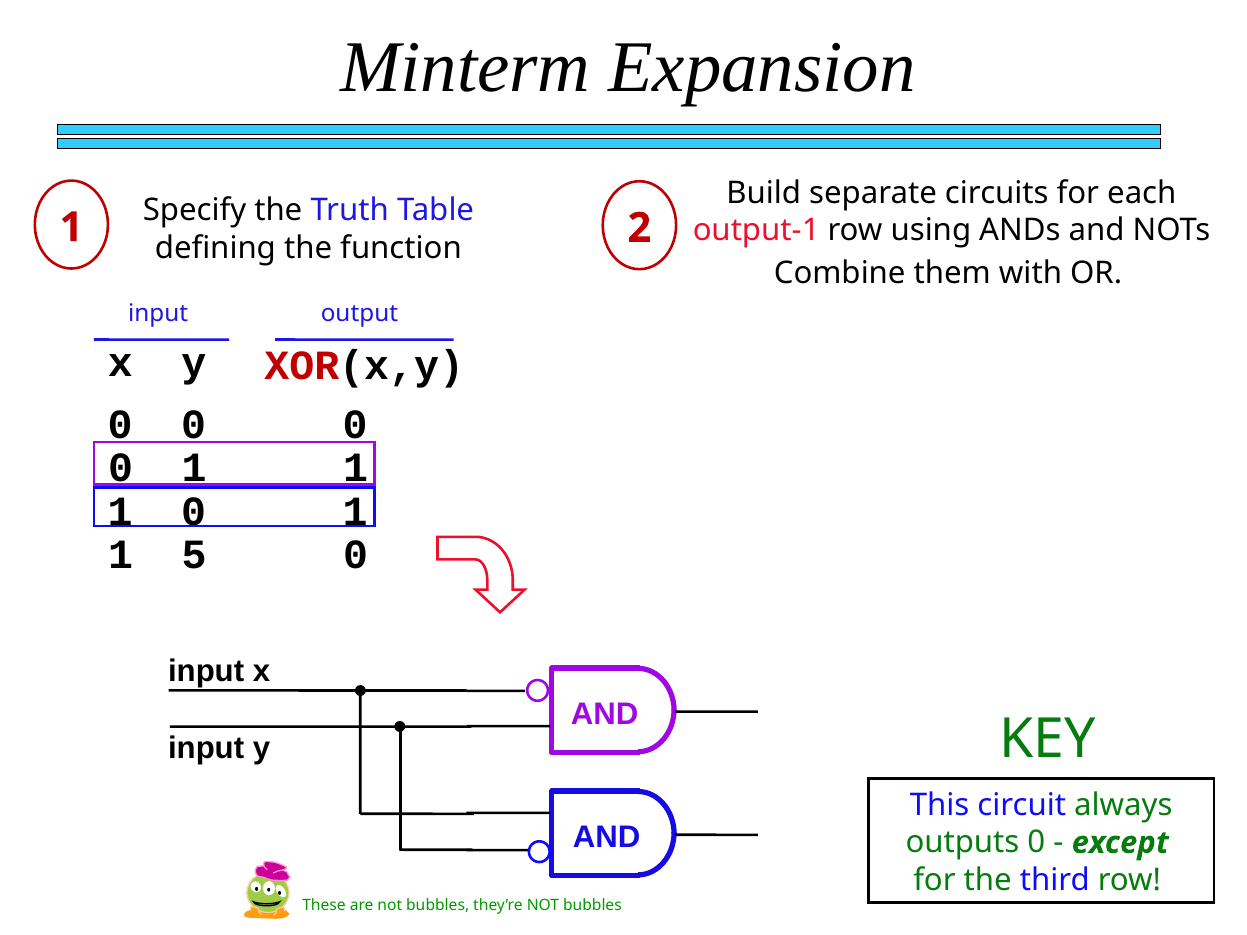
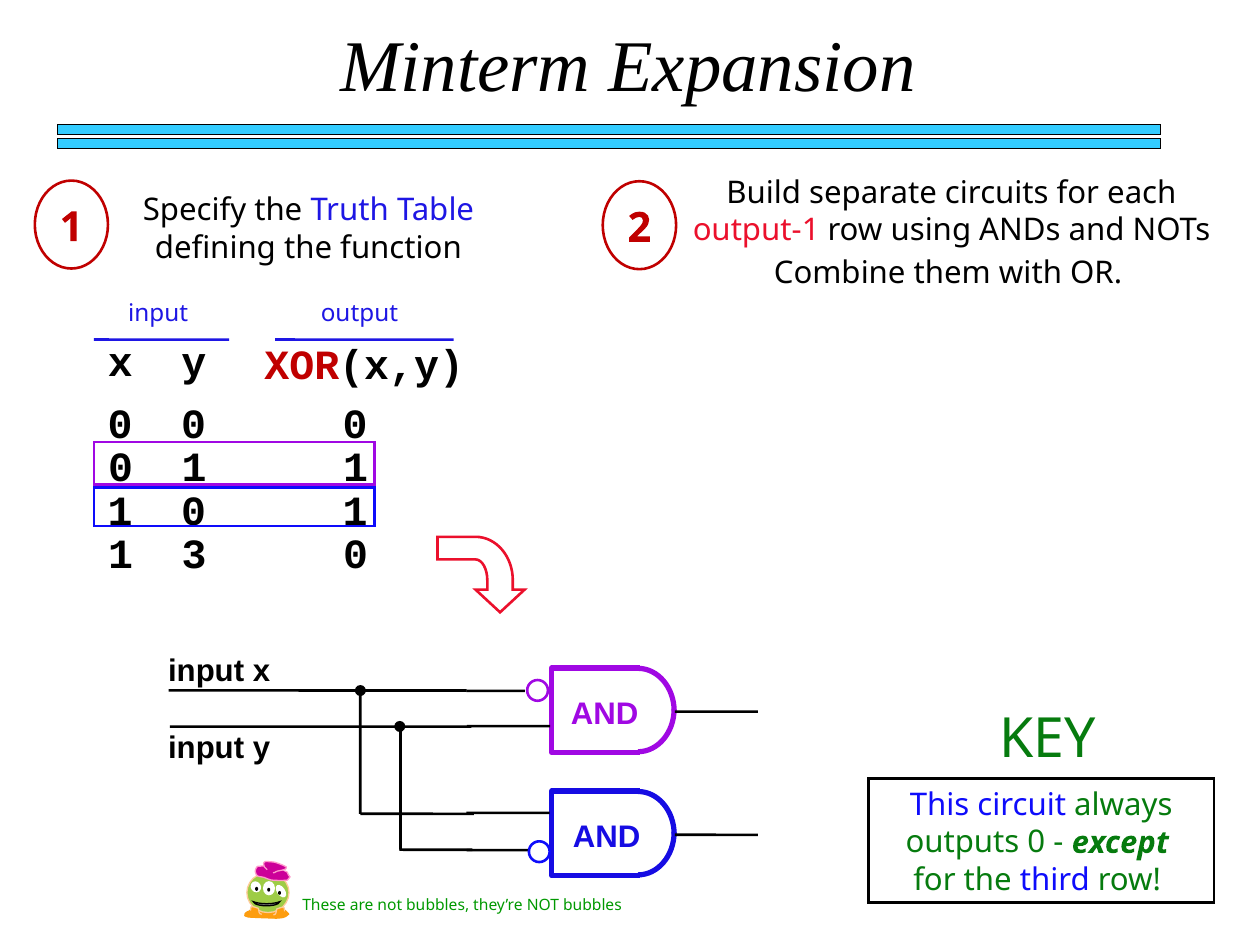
5: 5 -> 3
